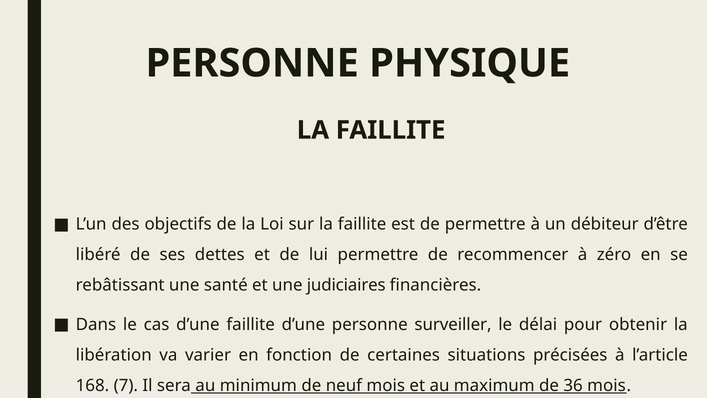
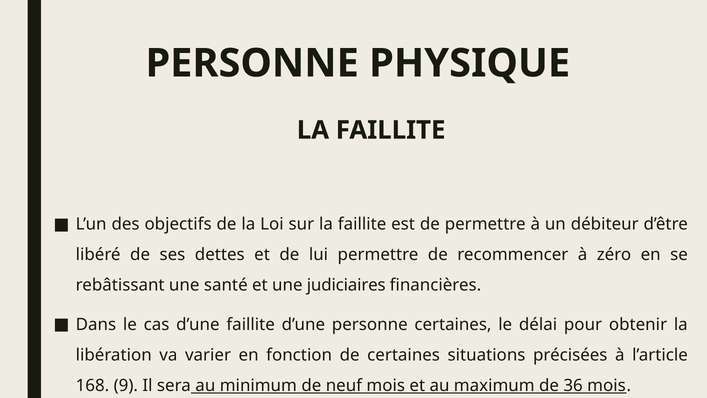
personne surveiller: surveiller -> certaines
7: 7 -> 9
